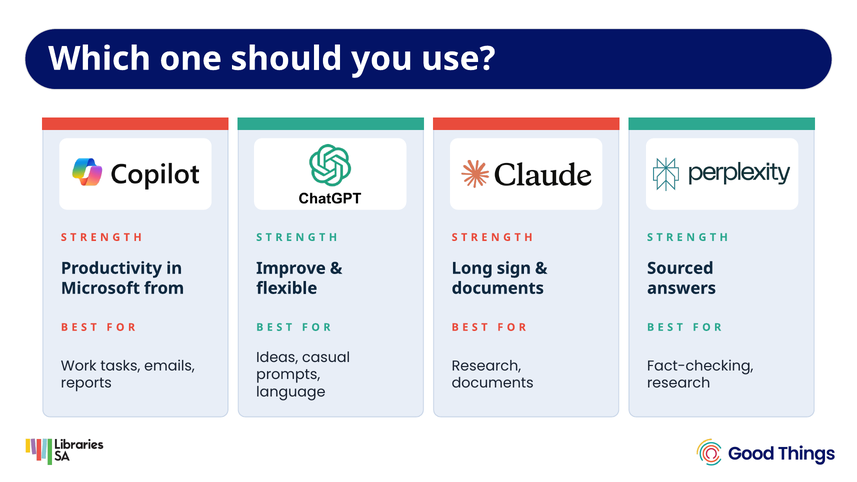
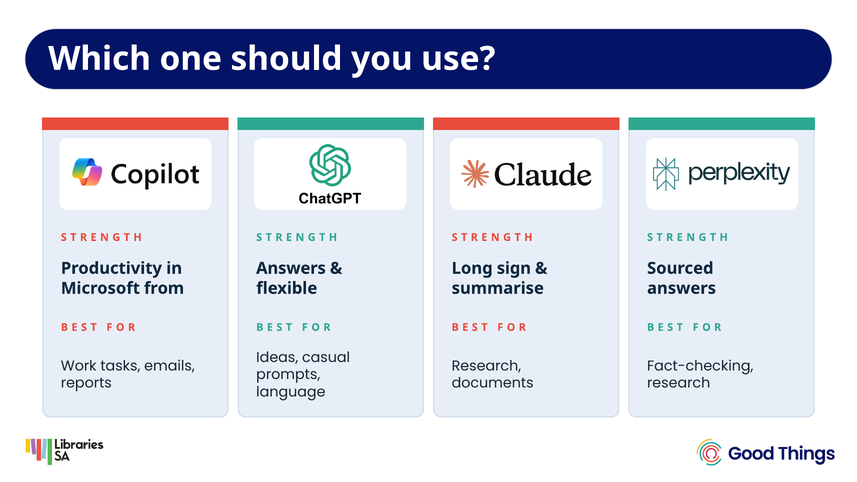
Improve at (291, 268): Improve -> Answers
documents at (498, 288): documents -> summarise
